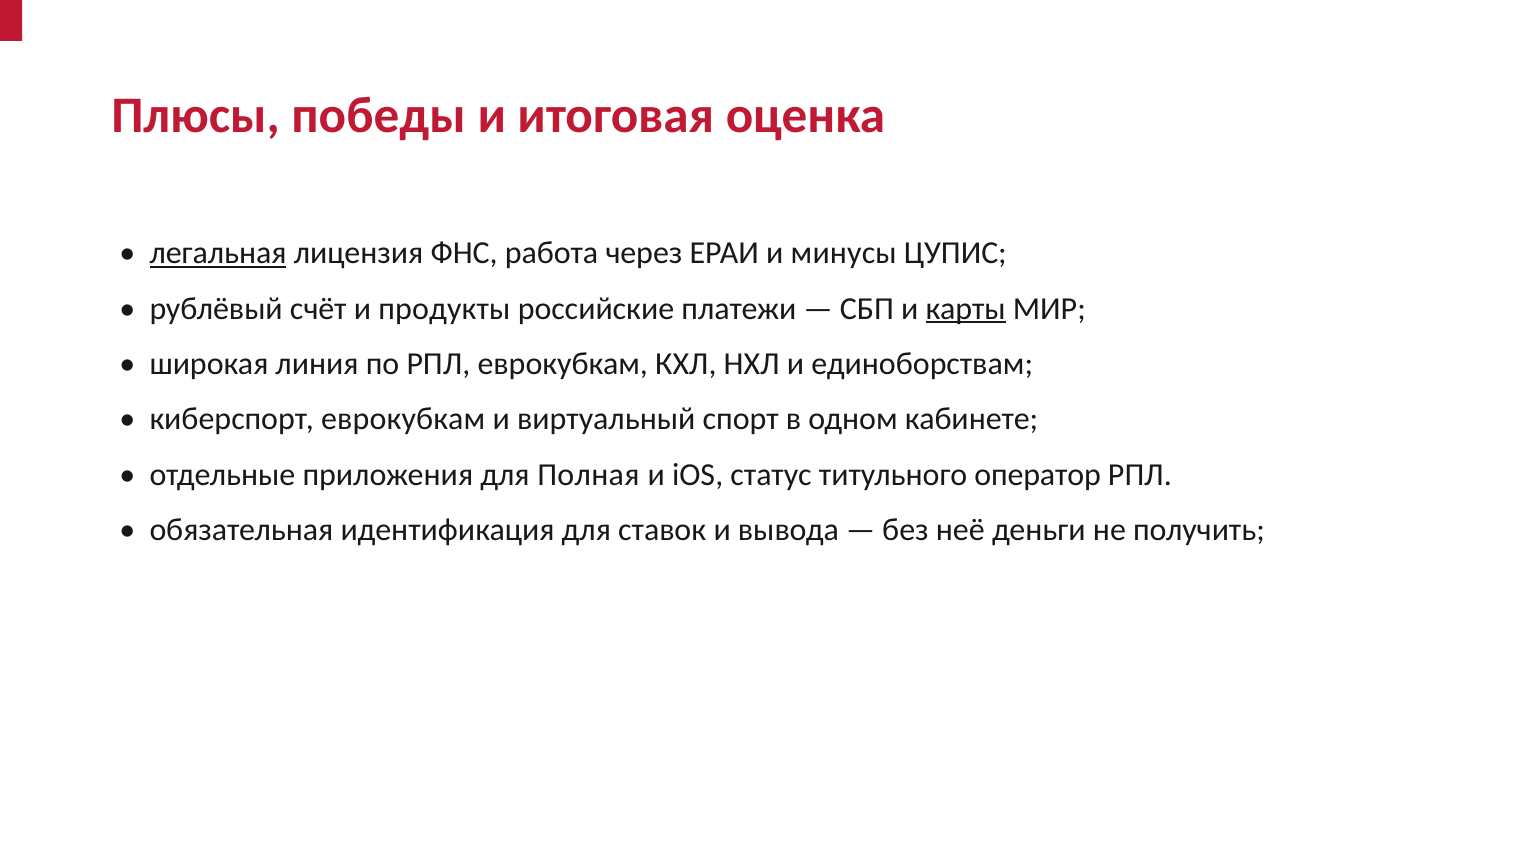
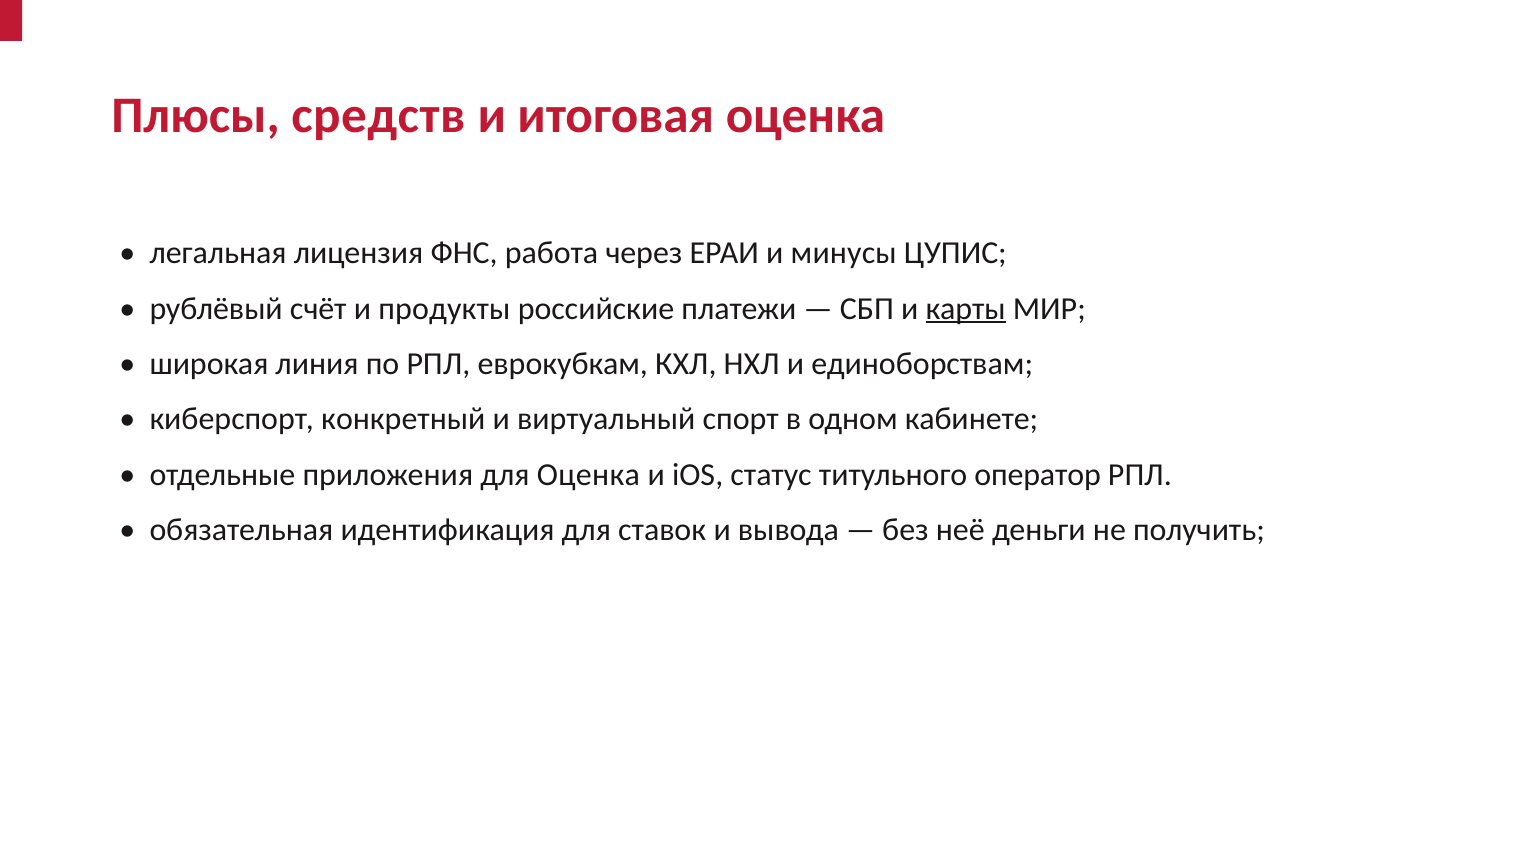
победы: победы -> средств
легальная underline: present -> none
киберспорт еврокубкам: еврокубкам -> конкретный
для Полная: Полная -> Оценка
